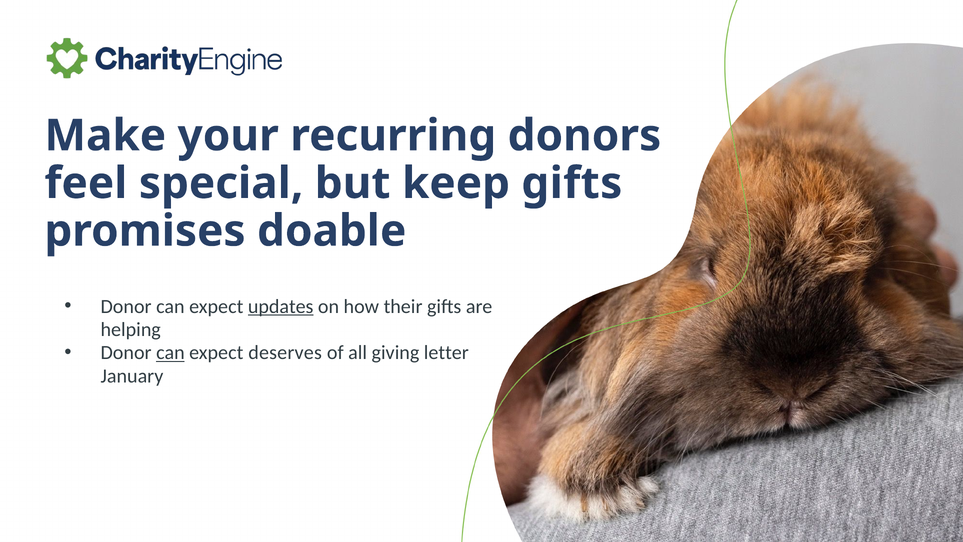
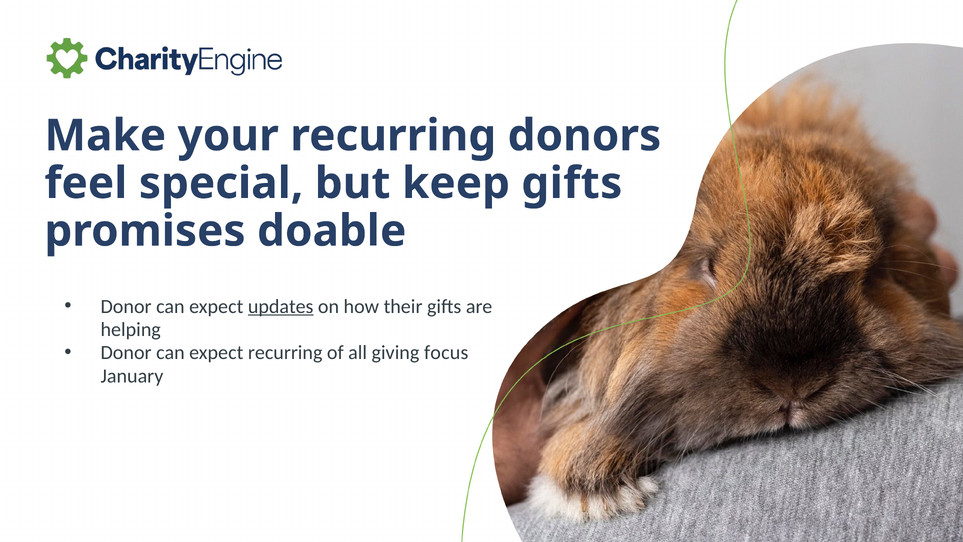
can at (170, 353) underline: present -> none
expect deserves: deserves -> recurring
letter: letter -> focus
